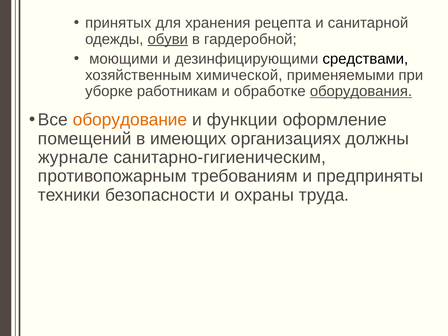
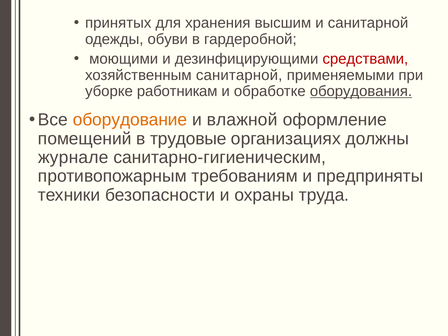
рецепта: рецепта -> высшим
обуви underline: present -> none
средствами colour: black -> red
хозяйственным химической: химической -> санитарной
функции: функции -> влажной
имеющих: имеющих -> трудовые
